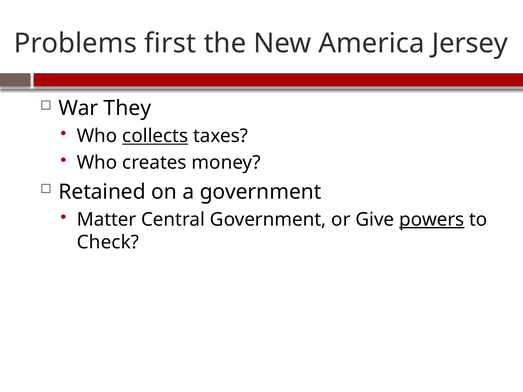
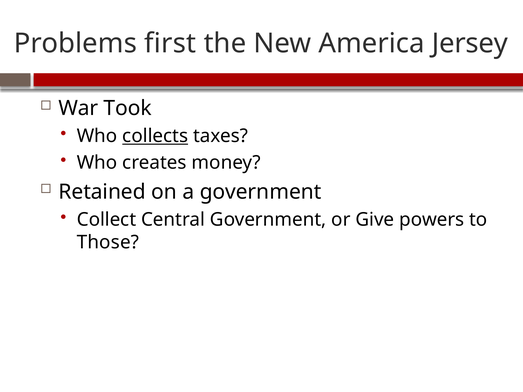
They: They -> Took
Matter: Matter -> Collect
powers underline: present -> none
Check: Check -> Those
